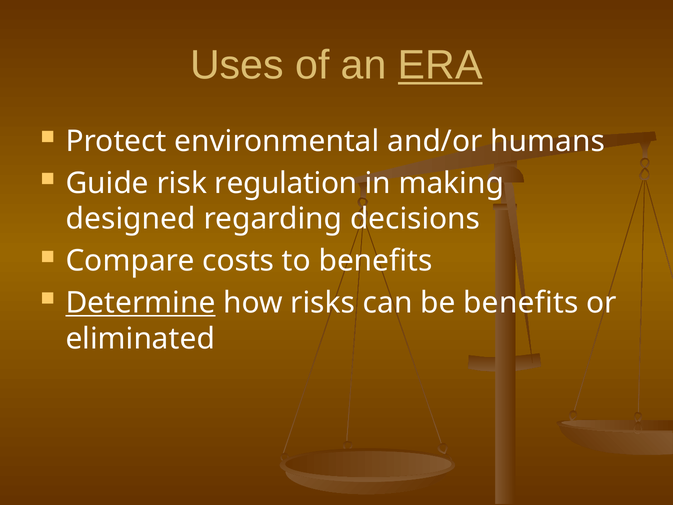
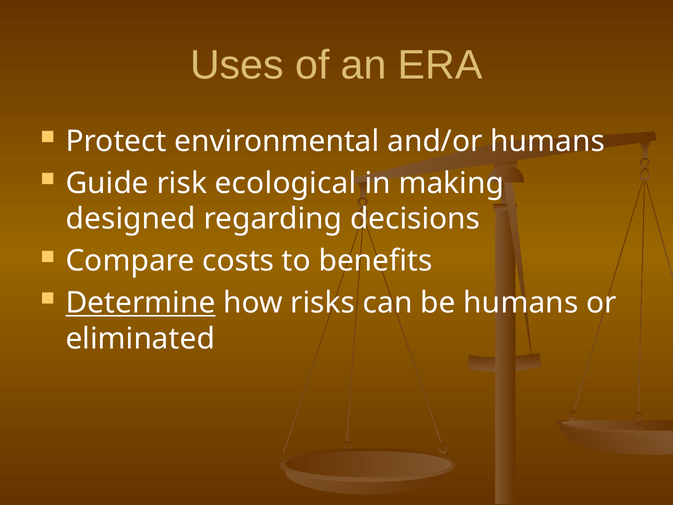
ERA underline: present -> none
regulation: regulation -> ecological
be benefits: benefits -> humans
